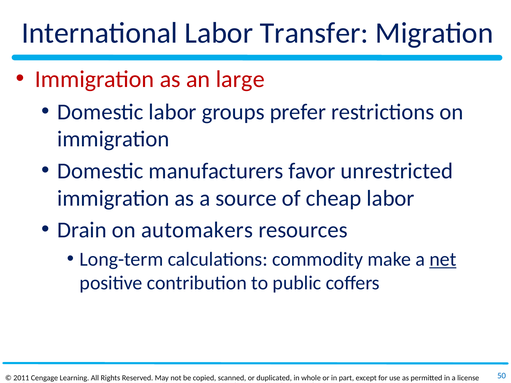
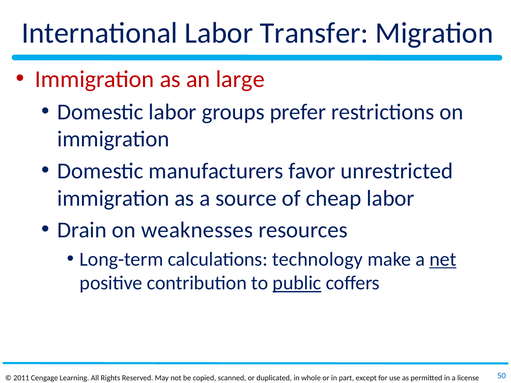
automakers: automakers -> weaknesses
commodity: commodity -> technology
public underline: none -> present
